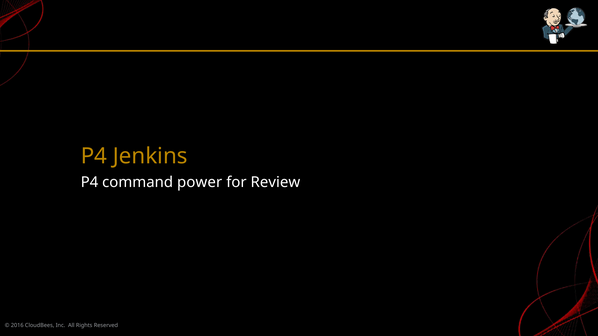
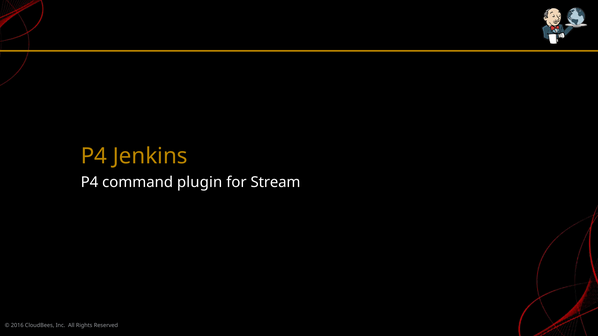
power: power -> plugin
Review: Review -> Stream
